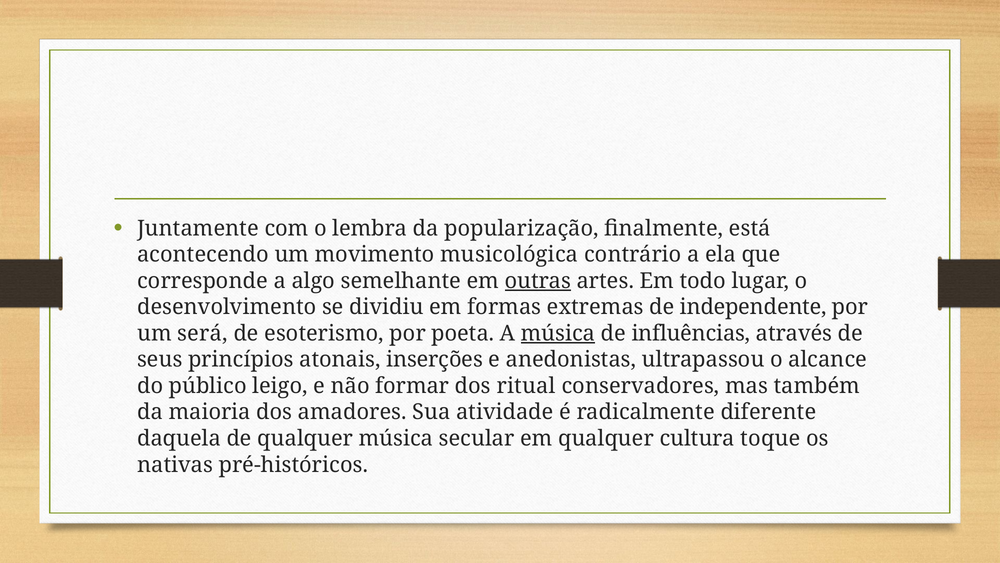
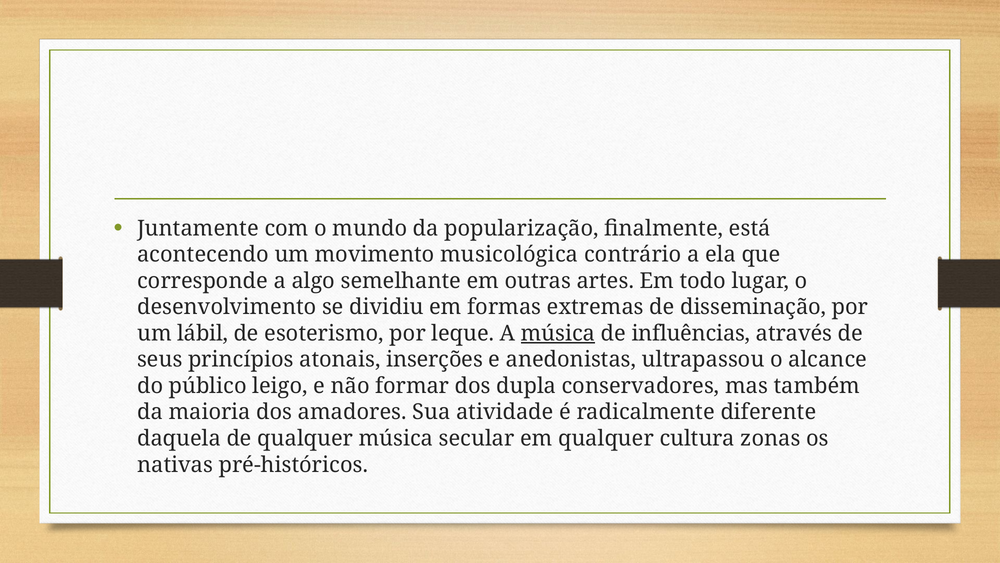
lembra: lembra -> mundo
outras underline: present -> none
independente: independente -> disseminação
será: será -> lábil
poeta: poeta -> leque
ritual: ritual -> dupla
toque: toque -> zonas
